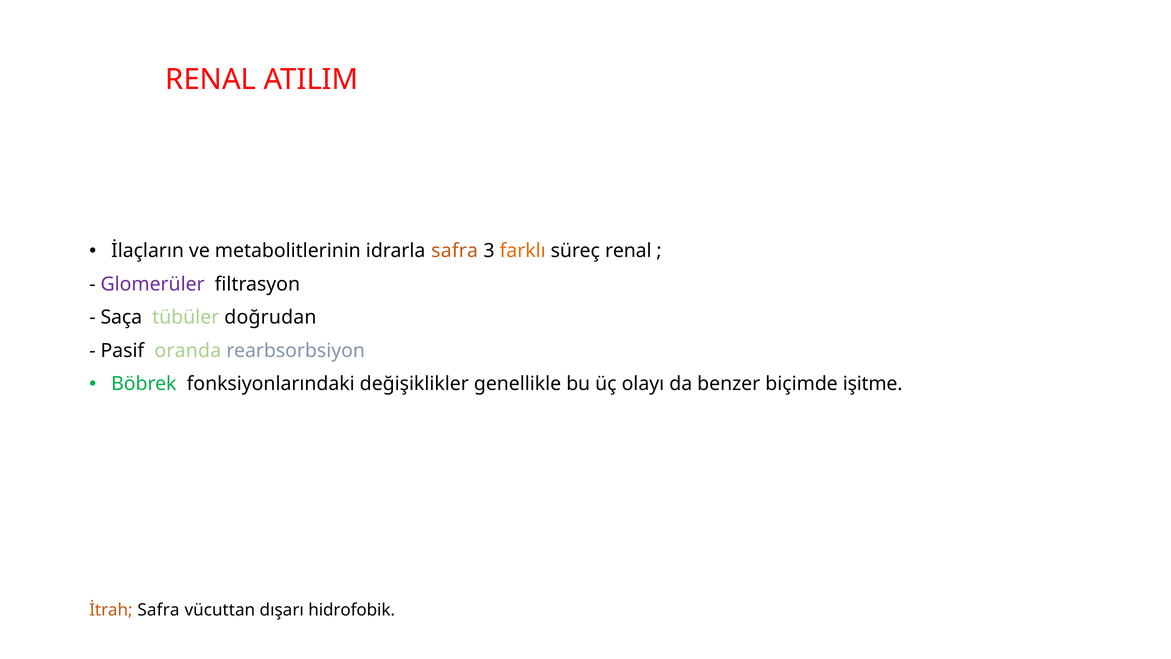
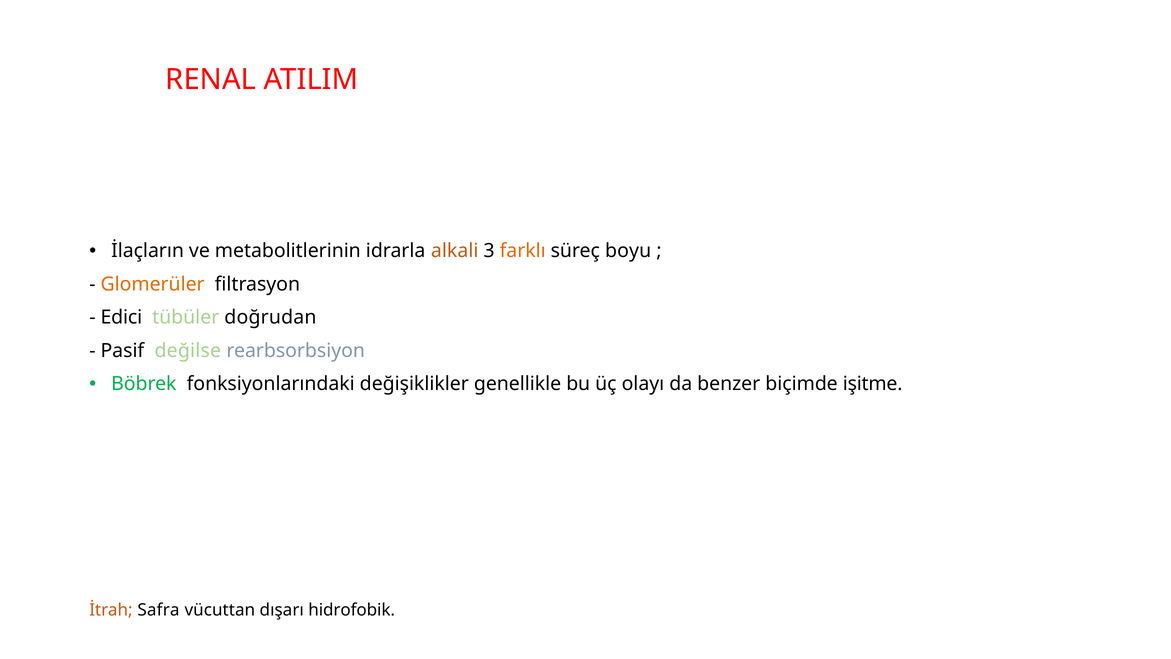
idrarla safra: safra -> alkali
süreç renal: renal -> boyu
Glomerüler colour: purple -> orange
Saça: Saça -> Edici
oranda: oranda -> değilse
